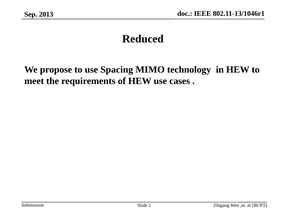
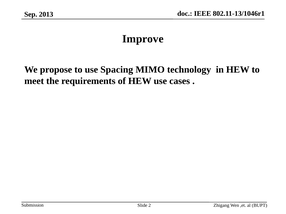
Reduced: Reduced -> Improve
